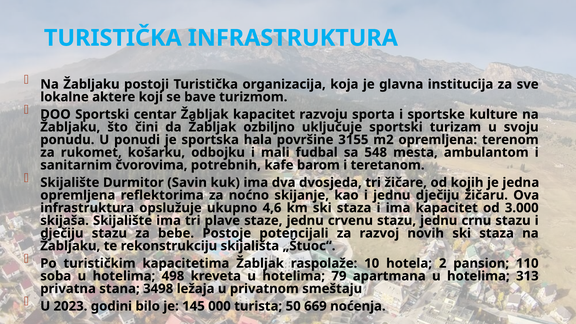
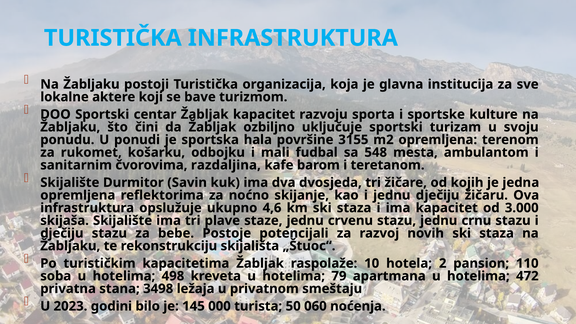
potrebnih: potrebnih -> razdaljina
313: 313 -> 472
669: 669 -> 060
